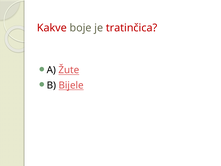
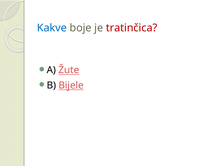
Kakve colour: red -> blue
